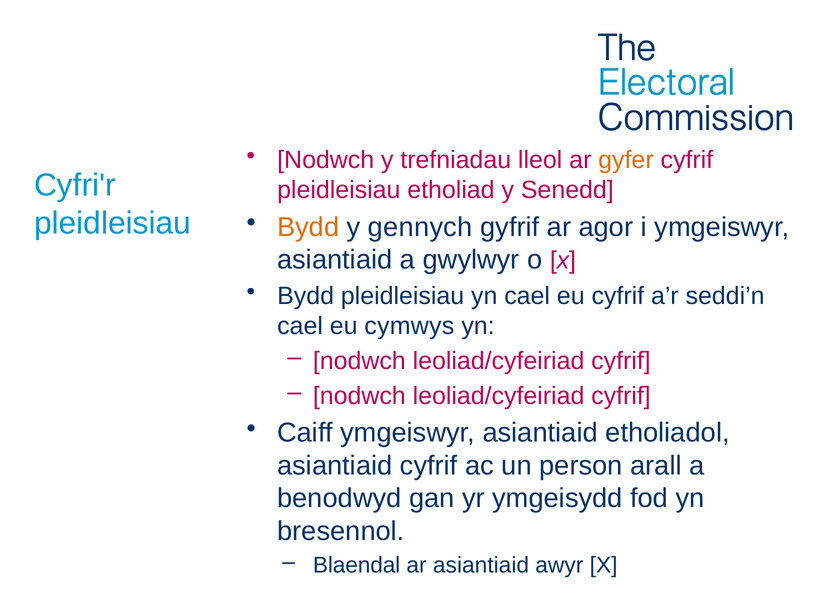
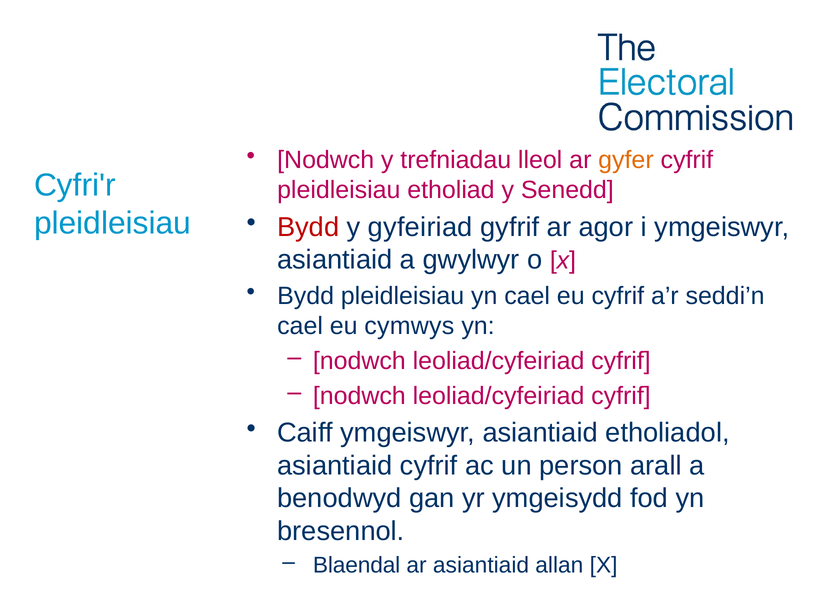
Bydd at (308, 227) colour: orange -> red
gennych: gennych -> gyfeiriad
awyr: awyr -> allan
